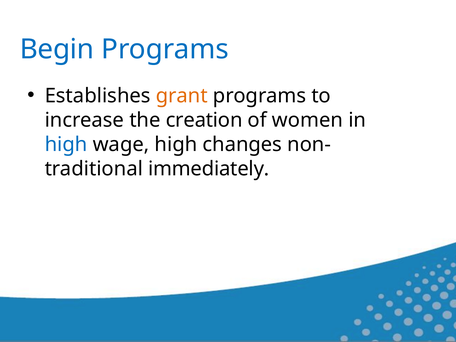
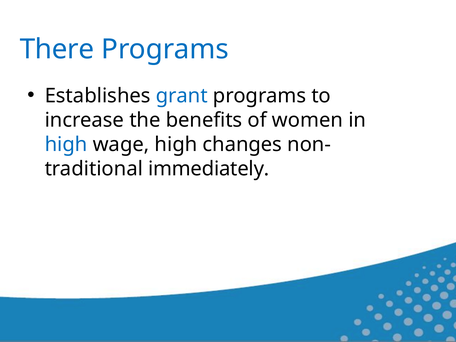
Begin: Begin -> There
grant colour: orange -> blue
creation: creation -> benefits
